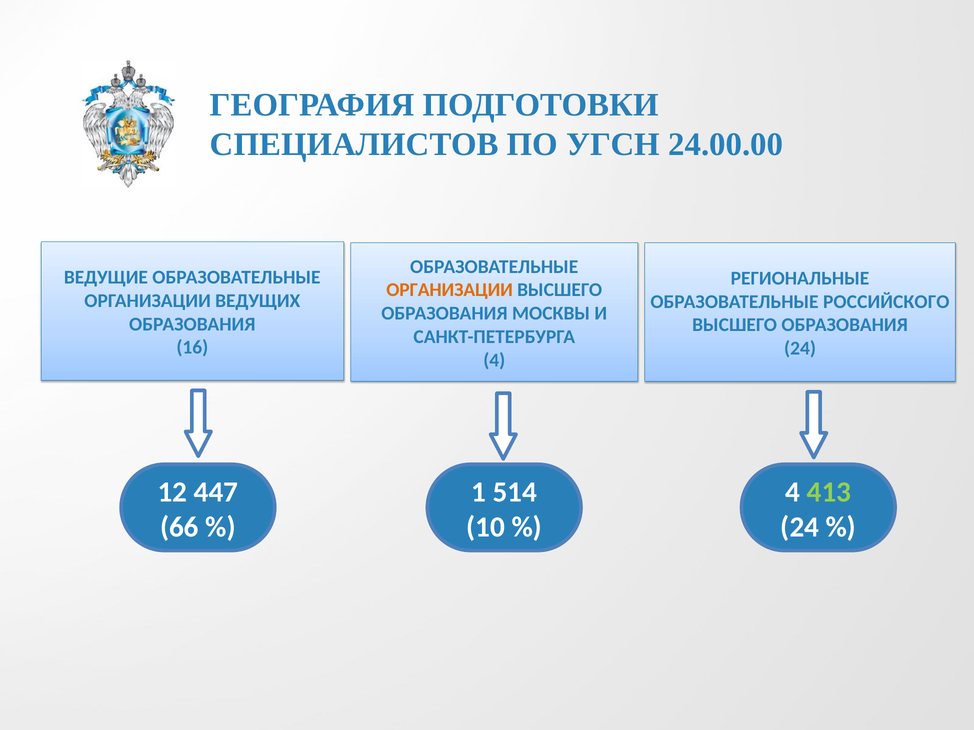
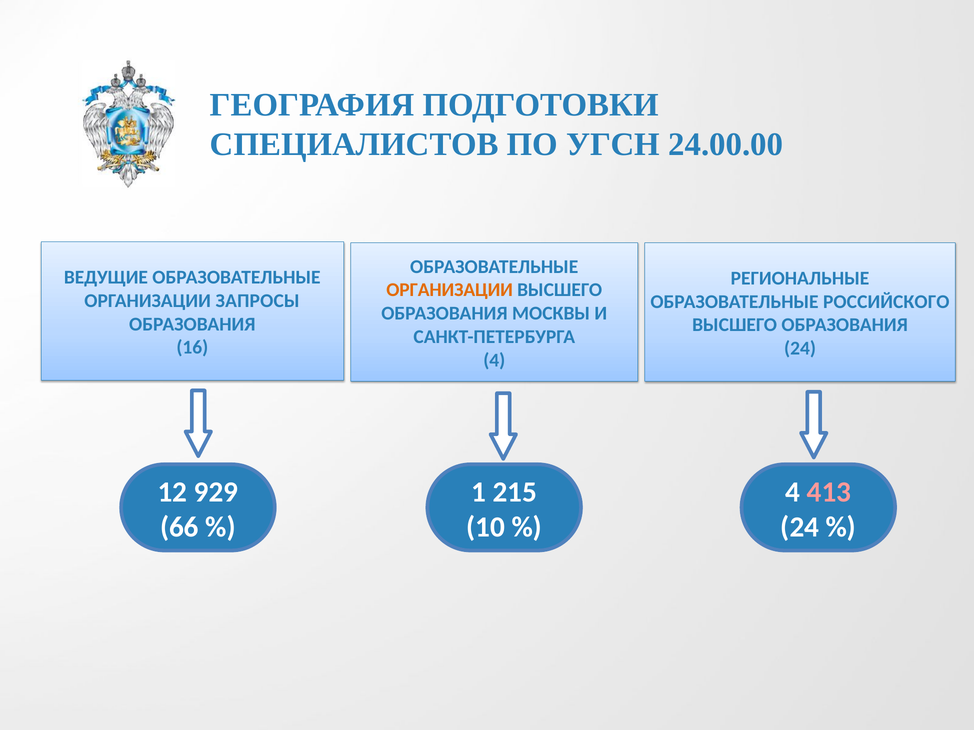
ВЕДУЩИХ: ВЕДУЩИХ -> ЗАПРОСЫ
447: 447 -> 929
514: 514 -> 215
413 colour: light green -> pink
